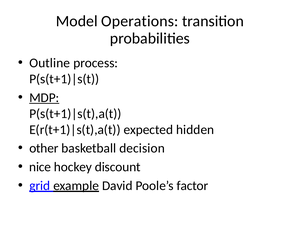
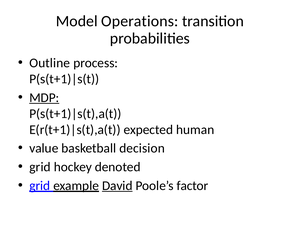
hidden: hidden -> human
other: other -> value
nice at (40, 167): nice -> grid
discount: discount -> denoted
David underline: none -> present
